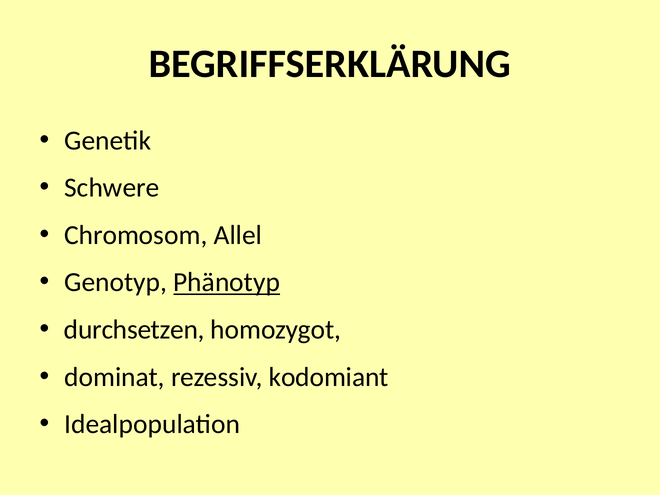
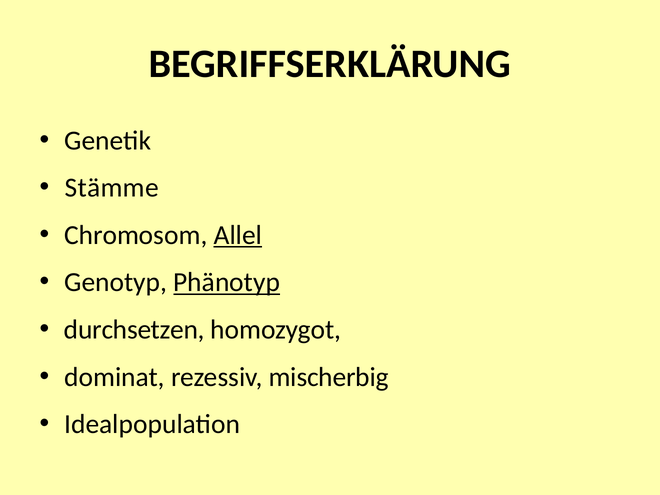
Schwere: Schwere -> Stämme
Allel underline: none -> present
kodomiant: kodomiant -> mischerbig
